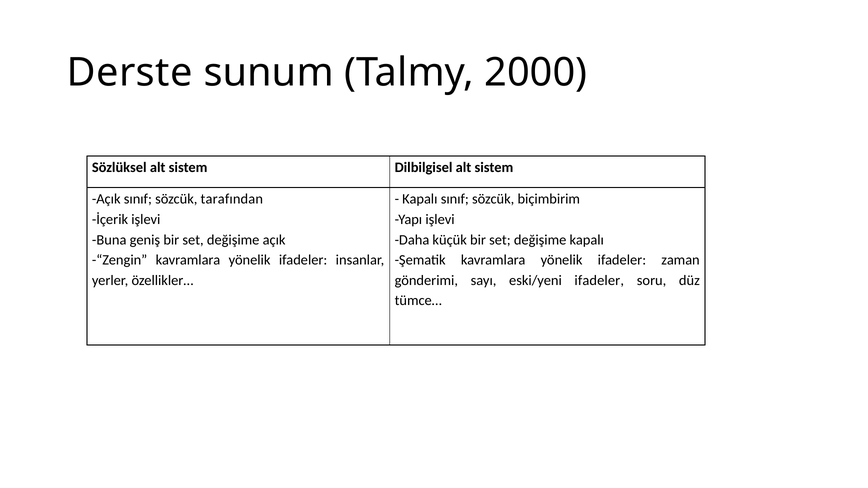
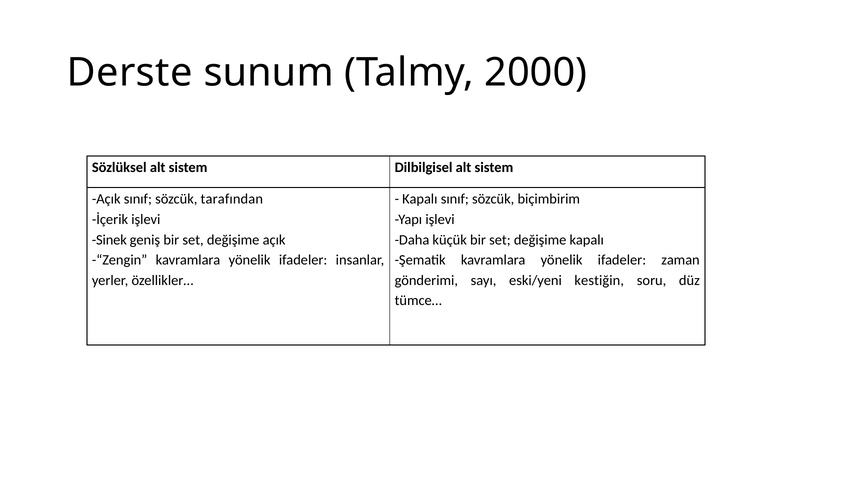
Buna: Buna -> Sinek
eski/yeni ifadeler: ifadeler -> kestiğin
